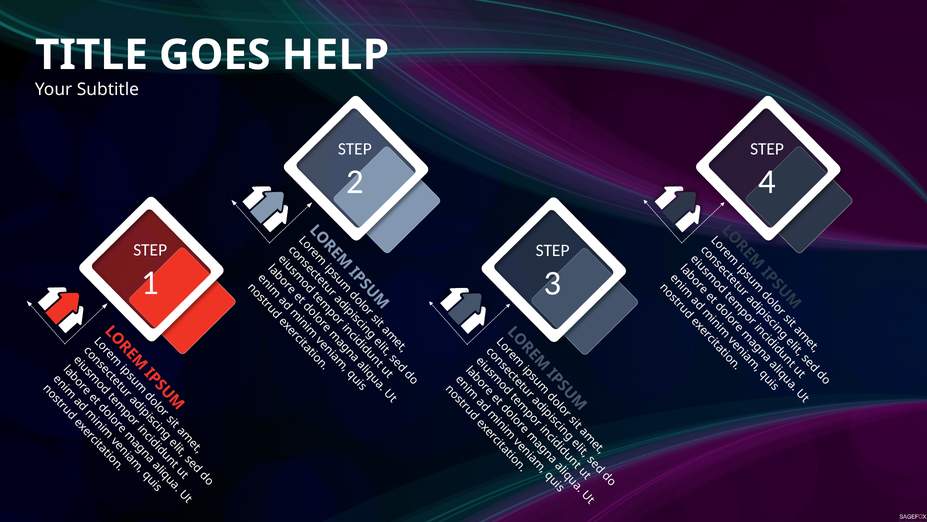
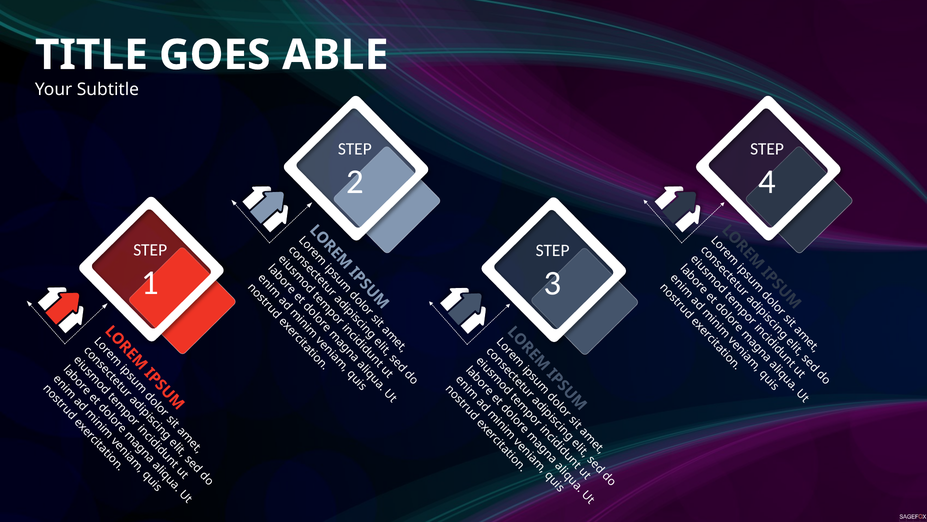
HELP: HELP -> ABLE
